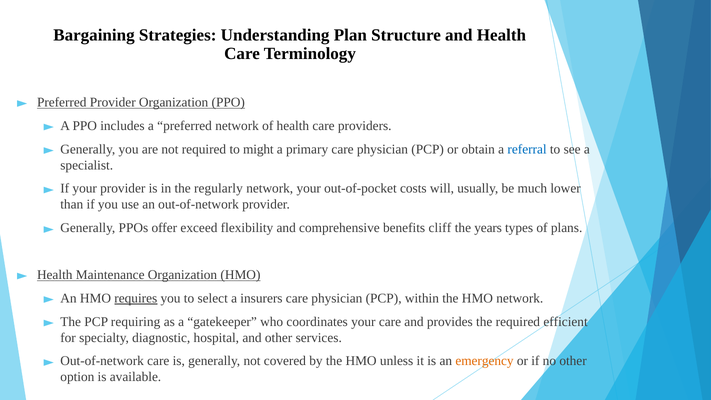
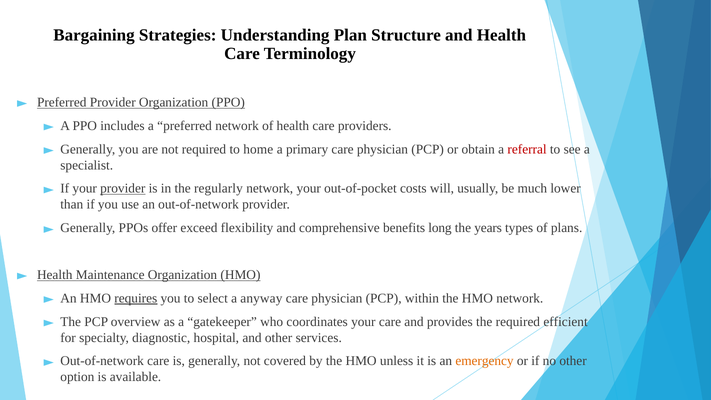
might: might -> home
referral colour: blue -> red
provider at (123, 189) underline: none -> present
cliff: cliff -> long
insurers: insurers -> anyway
requiring: requiring -> overview
